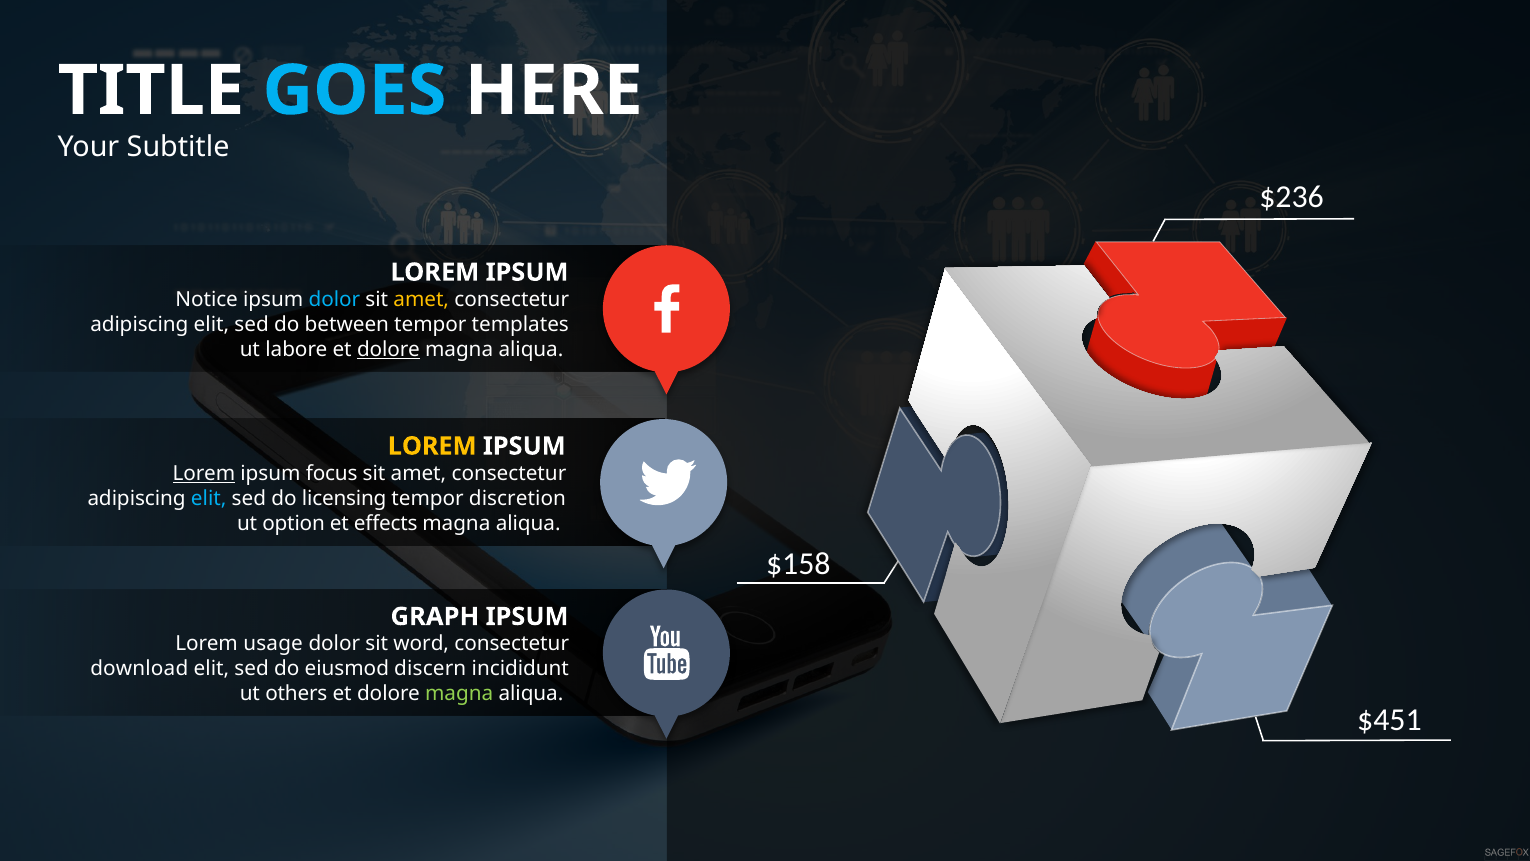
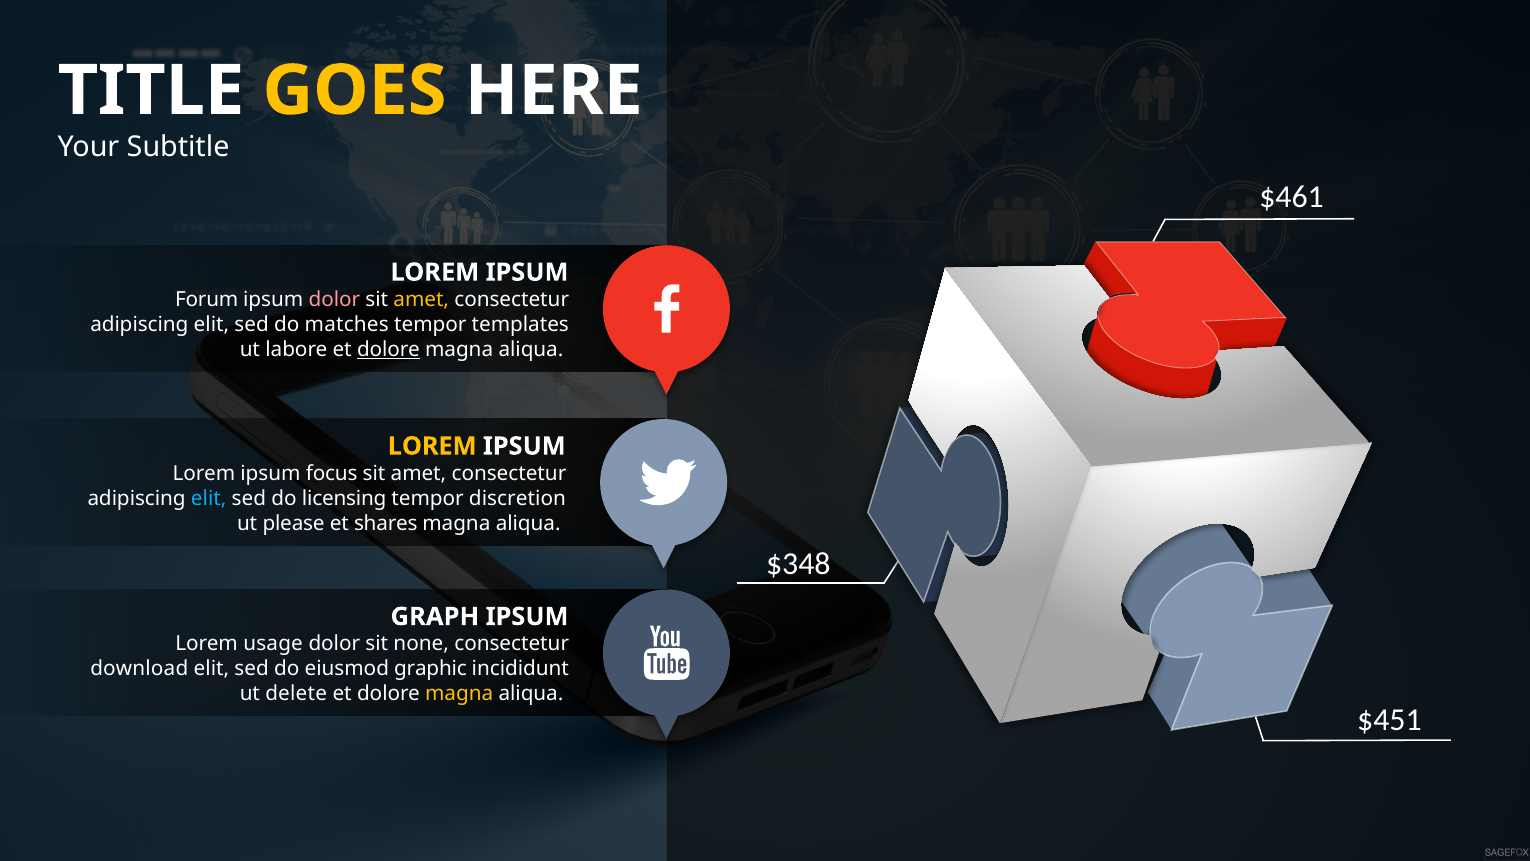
GOES colour: light blue -> yellow
$236: $236 -> $461
Notice: Notice -> Forum
dolor at (334, 300) colour: light blue -> pink
between: between -> matches
Lorem at (204, 473) underline: present -> none
option: option -> please
effects: effects -> shares
$158: $158 -> $348
word: word -> none
discern: discern -> graphic
others: others -> delete
magna at (459, 694) colour: light green -> yellow
